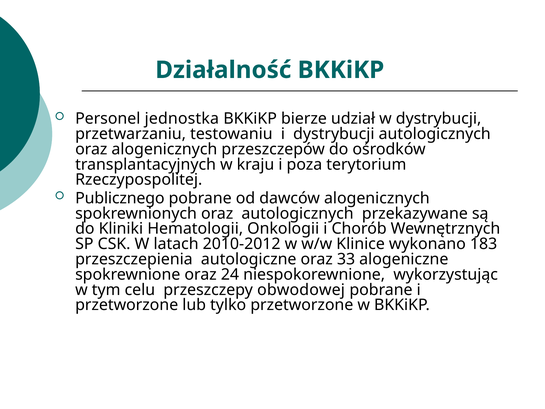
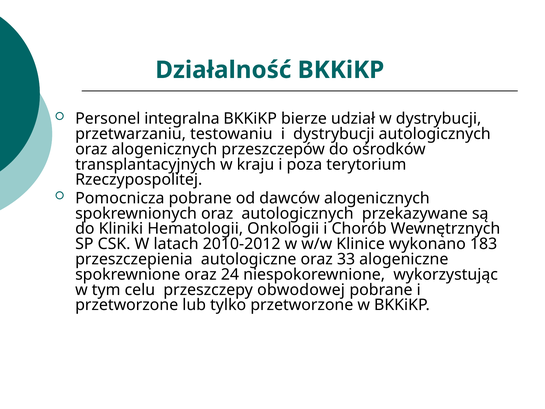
jednostka: jednostka -> integralna
Publicznego: Publicznego -> Pomocnicza
